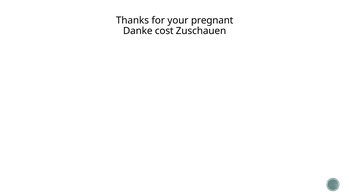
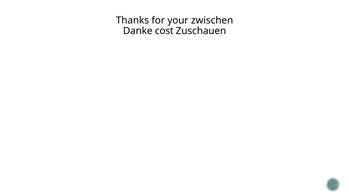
pregnant: pregnant -> zwischen
